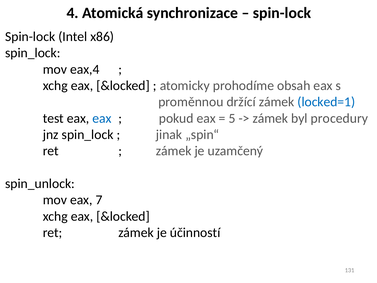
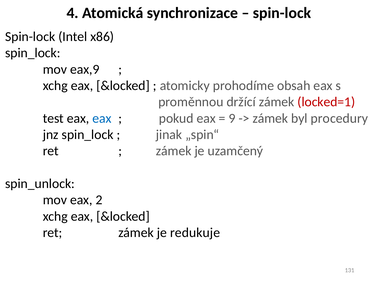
eax,4: eax,4 -> eax,9
locked=1 colour: blue -> red
5: 5 -> 9
7: 7 -> 2
účinností: účinností -> redukuje
